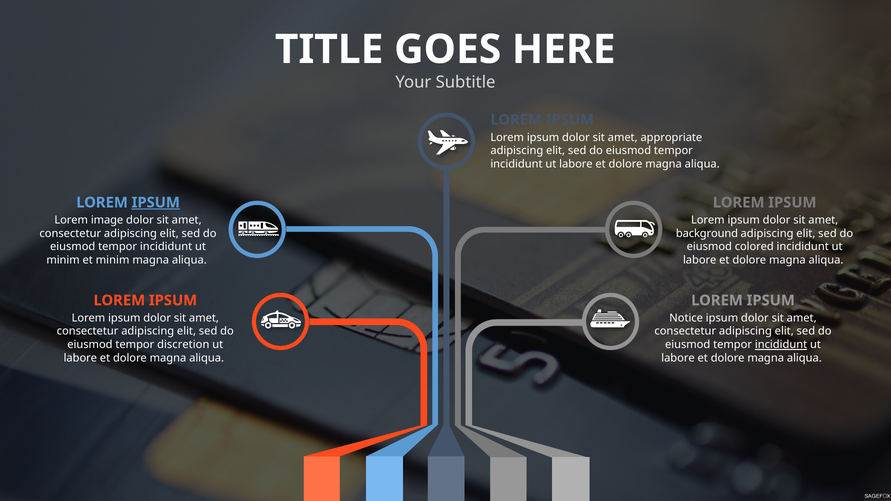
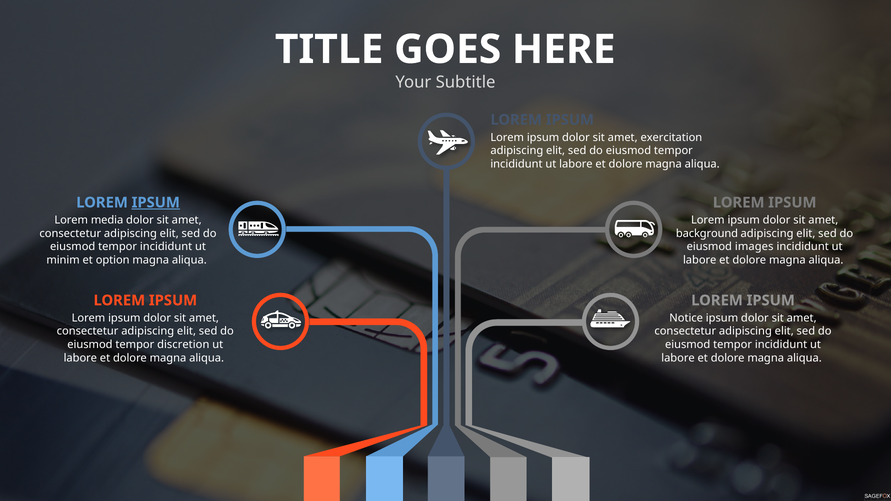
appropriate: appropriate -> exercitation
image: image -> media
colored: colored -> images
et minim: minim -> option
incididunt at (781, 345) underline: present -> none
